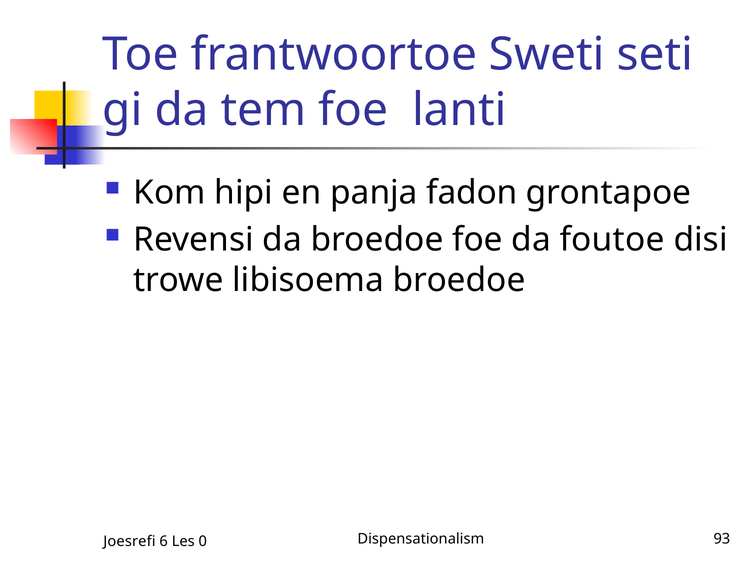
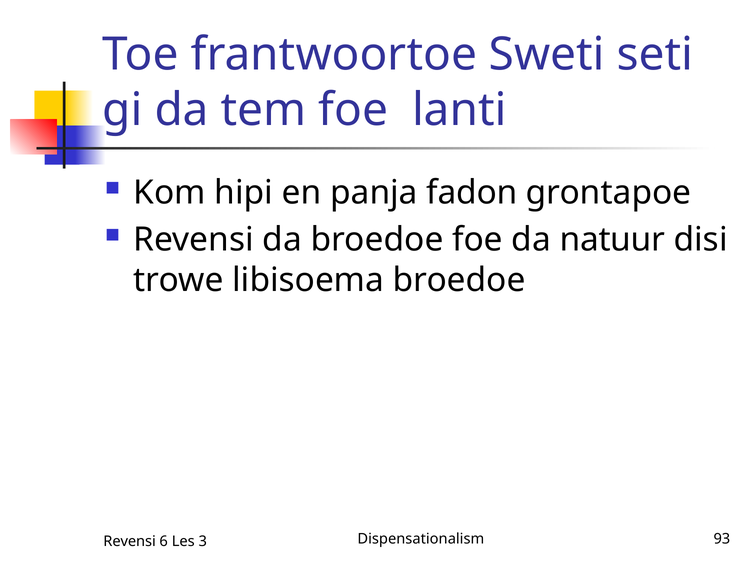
foutoe: foutoe -> natuur
Joesrefi at (129, 541): Joesrefi -> Revensi
0: 0 -> 3
